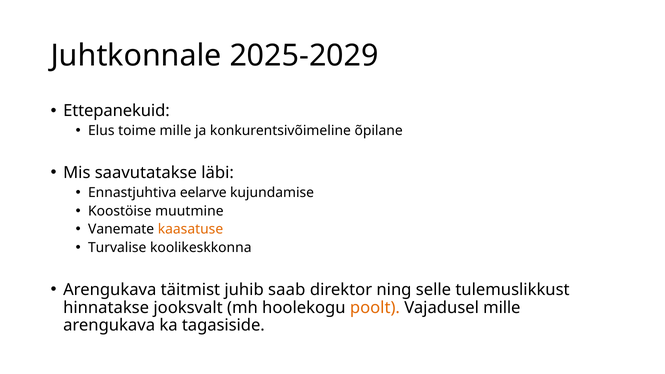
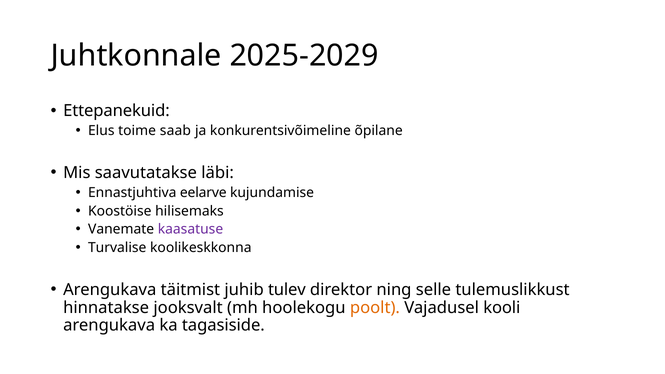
toime mille: mille -> saab
muutmine: muutmine -> hilisemaks
kaasatuse colour: orange -> purple
saab: saab -> tulev
Vajadusel mille: mille -> kooli
